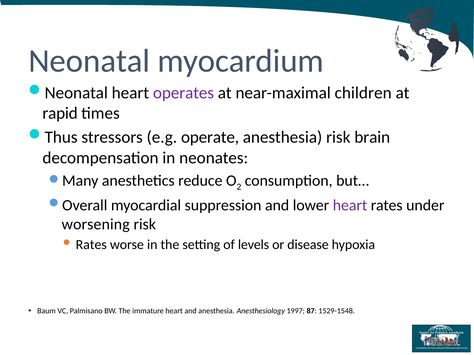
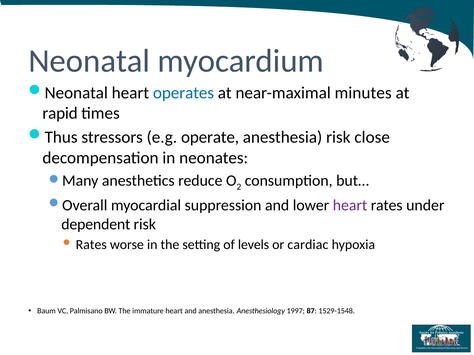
operates colour: purple -> blue
children: children -> minutes
brain: brain -> close
worsening: worsening -> dependent
disease: disease -> cardiac
